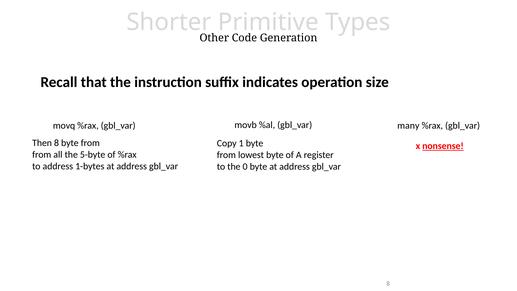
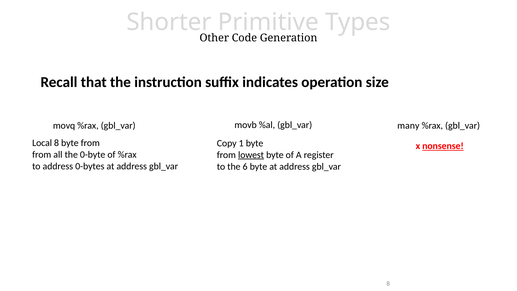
Then: Then -> Local
5-byte: 5-byte -> 0-byte
lowest underline: none -> present
1-bytes: 1-bytes -> 0-bytes
0: 0 -> 6
